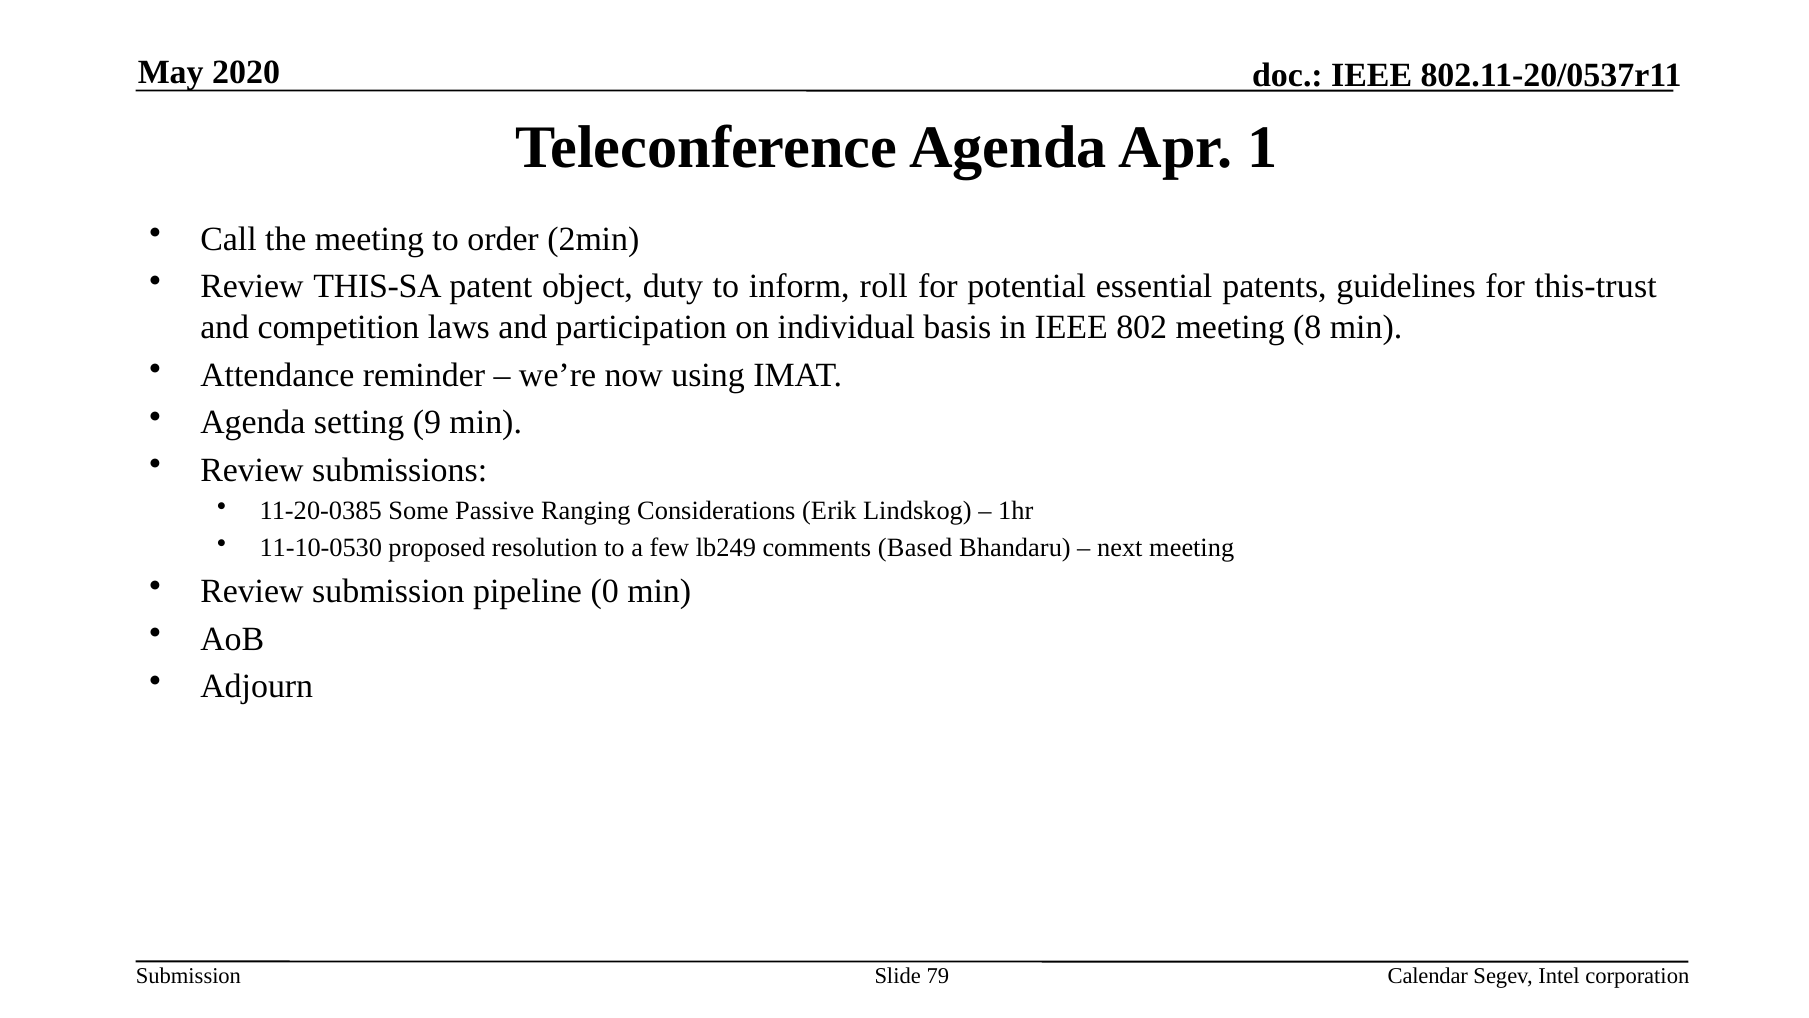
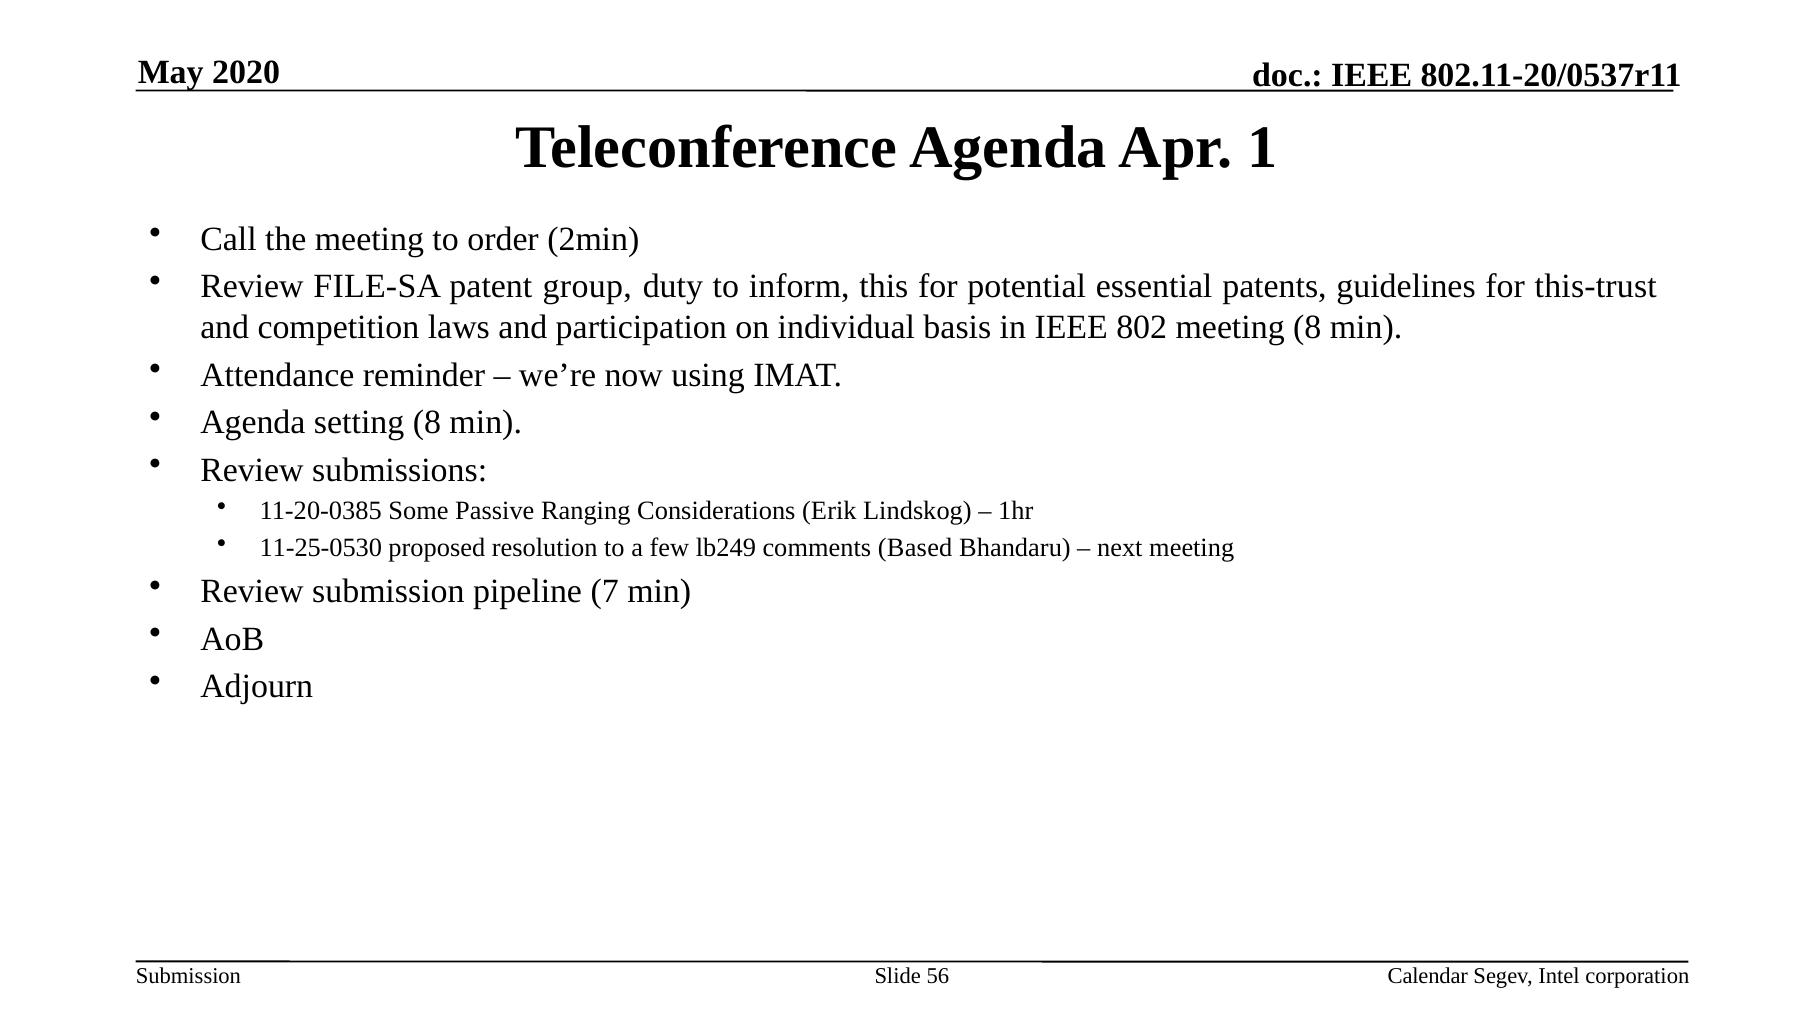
THIS-SA: THIS-SA -> FILE-SA
object: object -> group
roll: roll -> this
setting 9: 9 -> 8
11-10-0530: 11-10-0530 -> 11-25-0530
0: 0 -> 7
79: 79 -> 56
